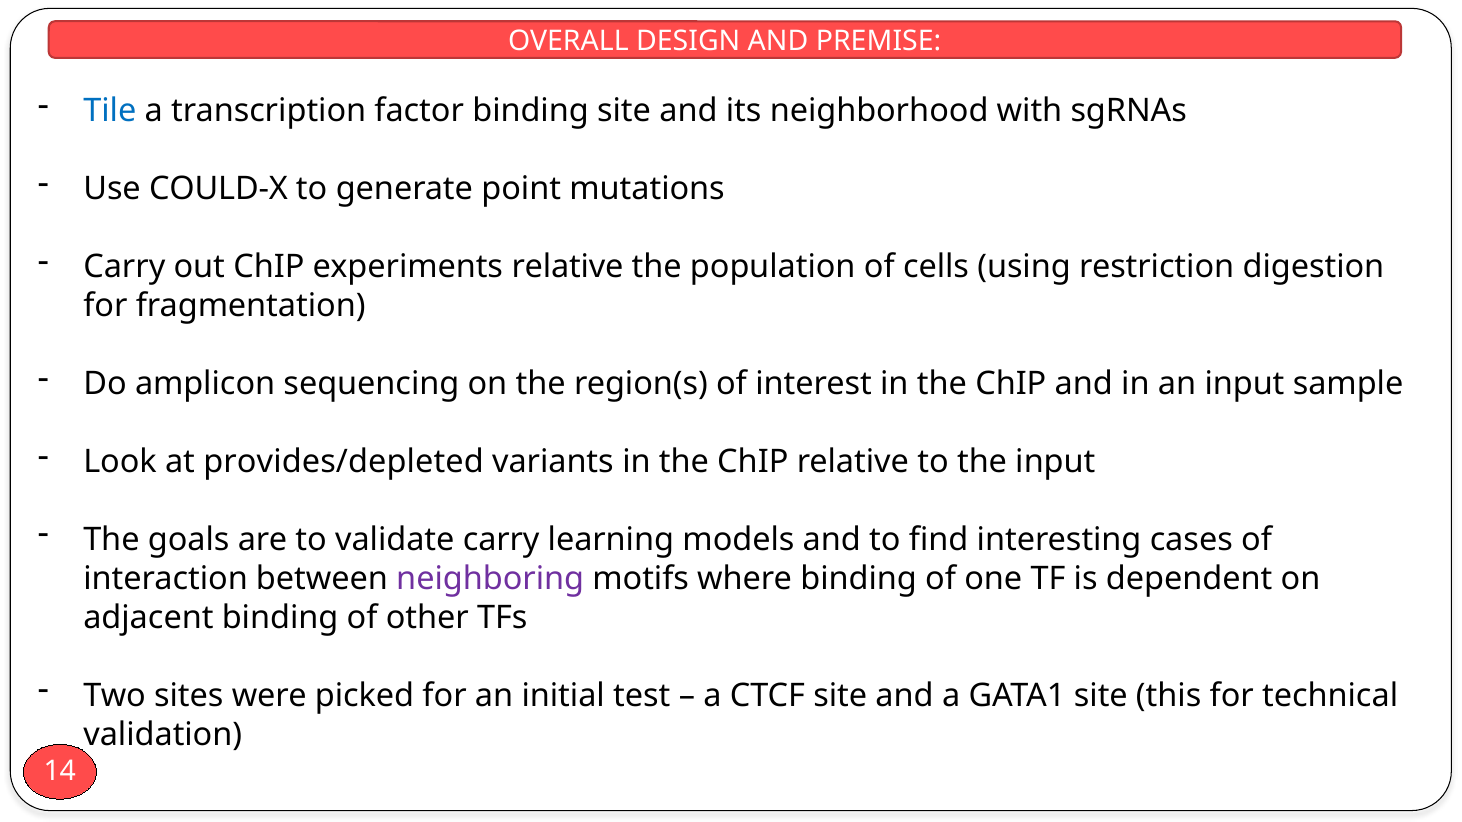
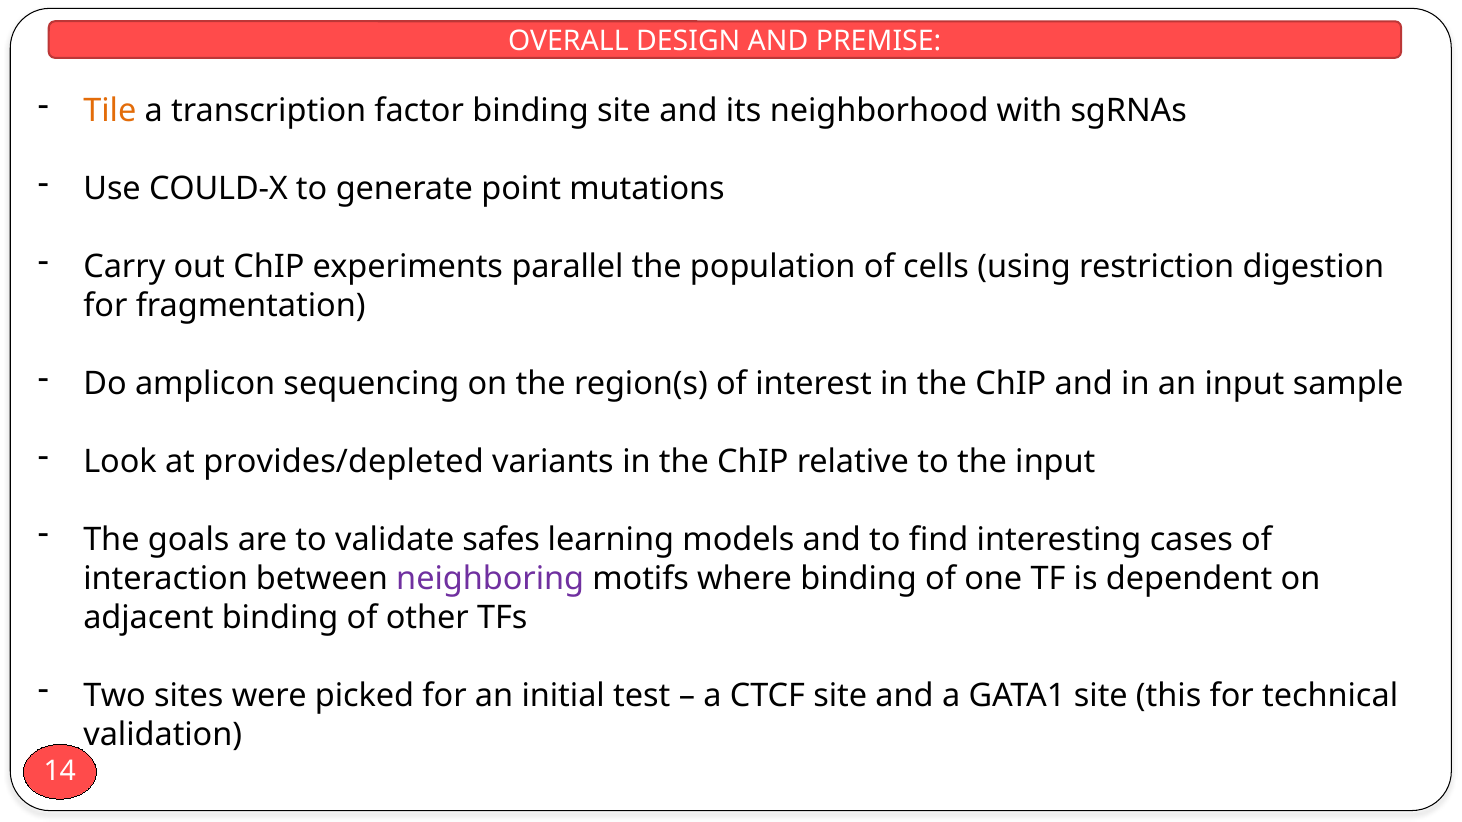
Tile colour: blue -> orange
experiments relative: relative -> parallel
validate carry: carry -> safes
